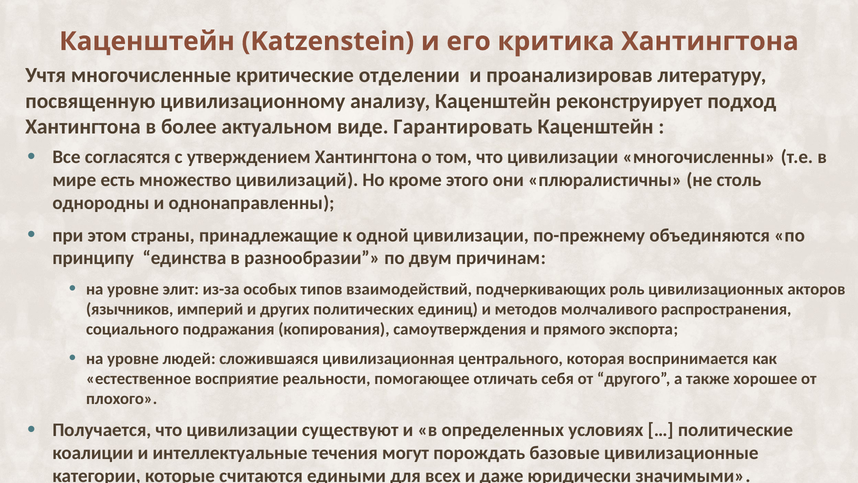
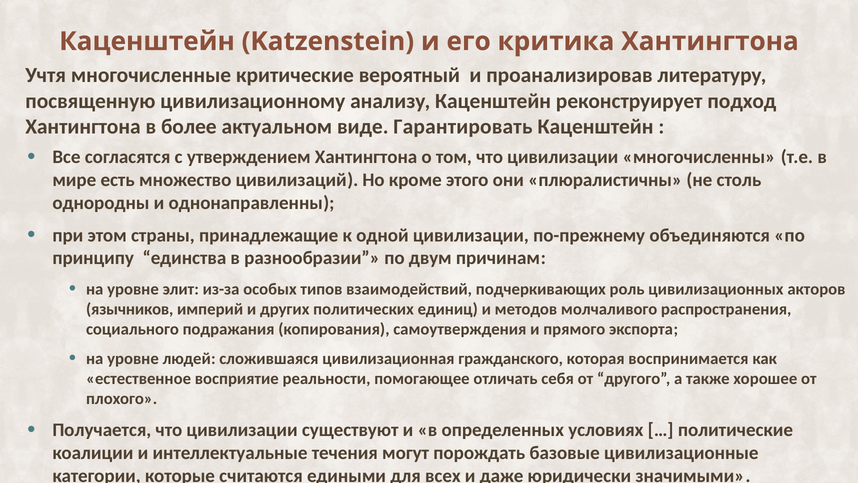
отделении: отделении -> вероятный
центрального: центрального -> гражданского
